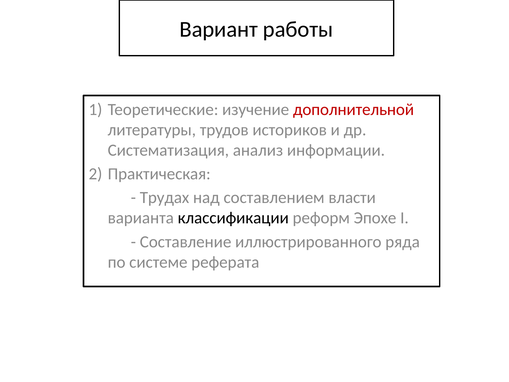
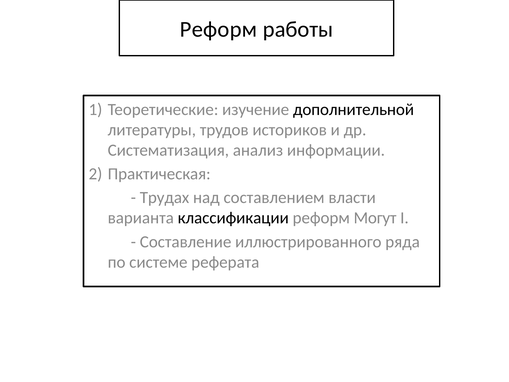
Вариант at (219, 29): Вариант -> Реформ
дополнительной colour: red -> black
Эпохе: Эпохе -> Могут
